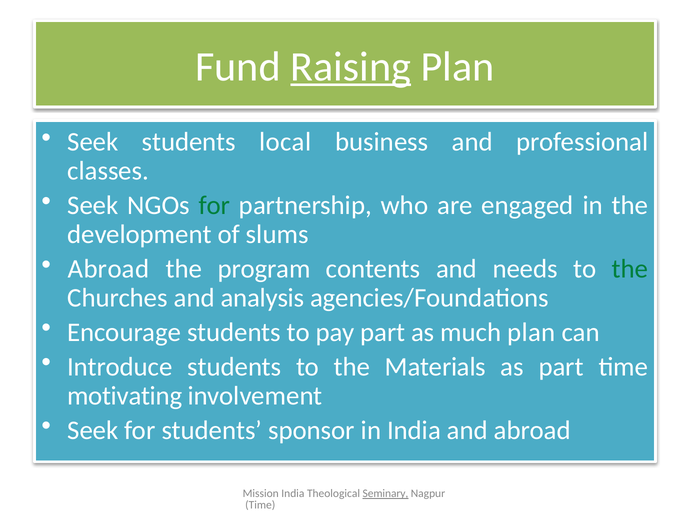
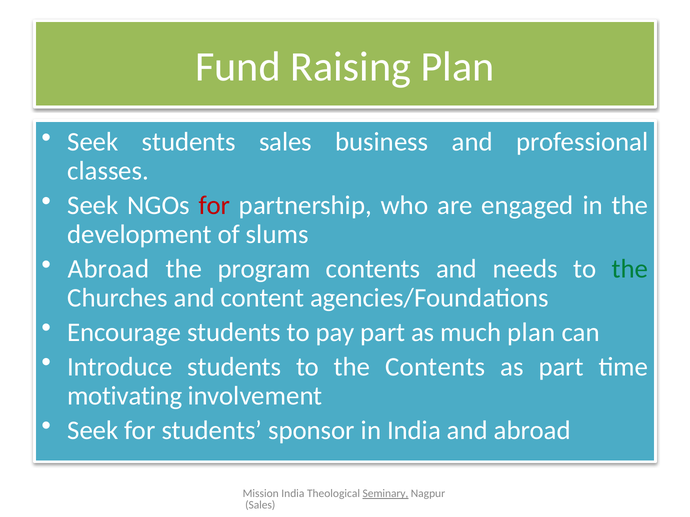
Raising underline: present -> none
students local: local -> sales
for at (214, 206) colour: green -> red
analysis: analysis -> content
the Materials: Materials -> Contents
Time at (260, 506): Time -> Sales
